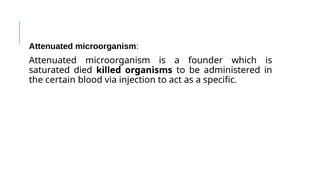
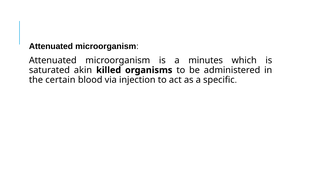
founder: founder -> minutes
died: died -> akin
